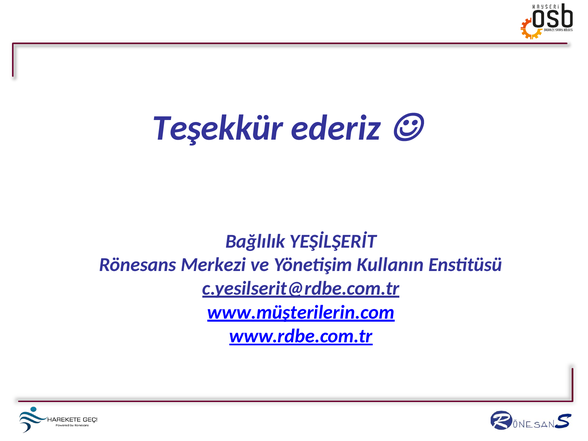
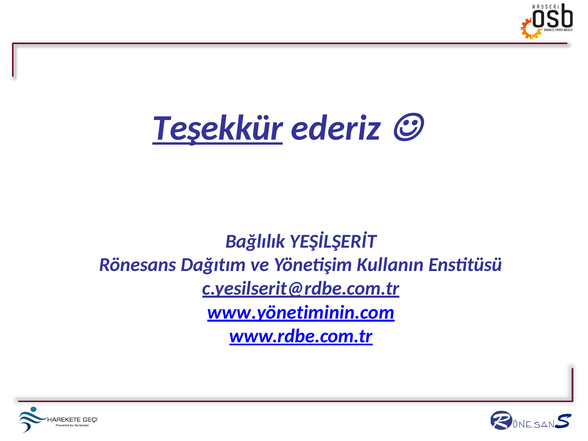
Teşekkür underline: none -> present
Merkezi: Merkezi -> Dağıtım
www.müşterilerin.com: www.müşterilerin.com -> www.yönetiminin.com
